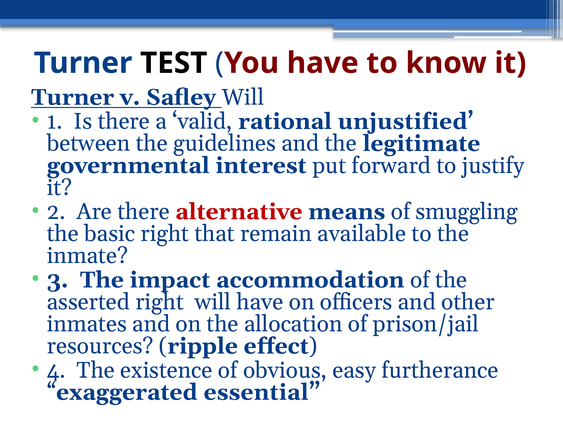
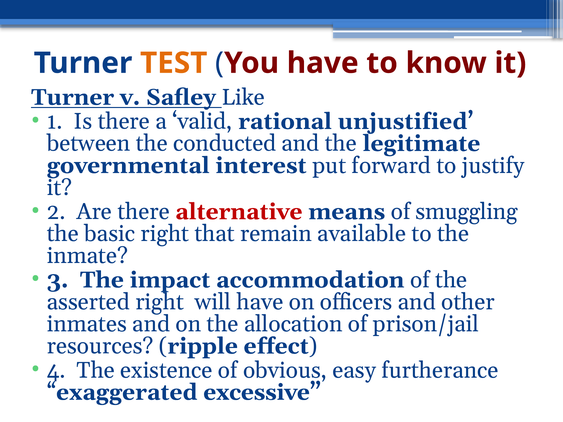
TEST colour: black -> orange
Safley Will: Will -> Like
guidelines: guidelines -> conducted
essential: essential -> excessive
